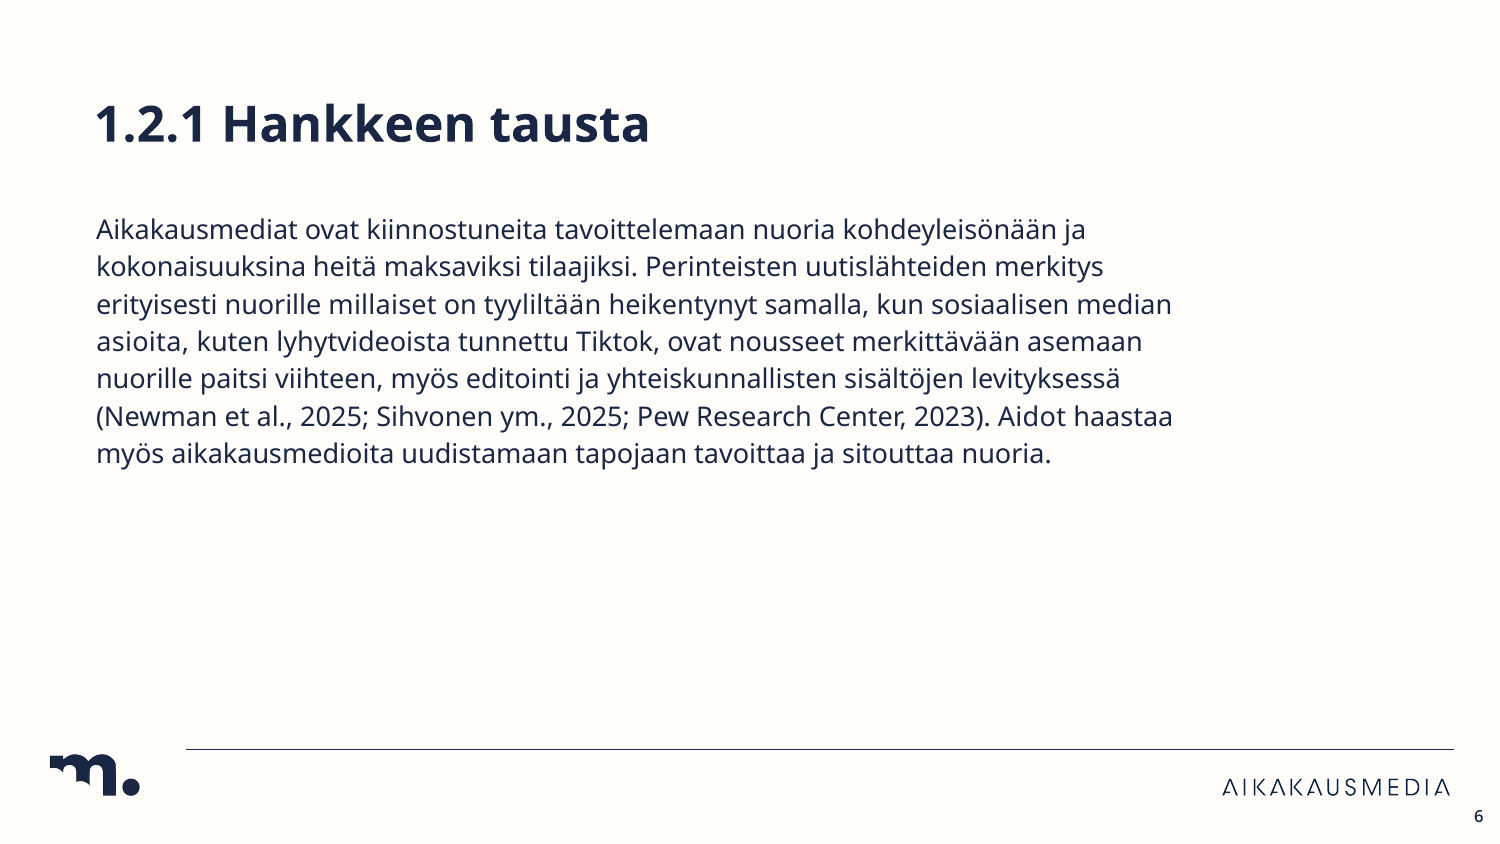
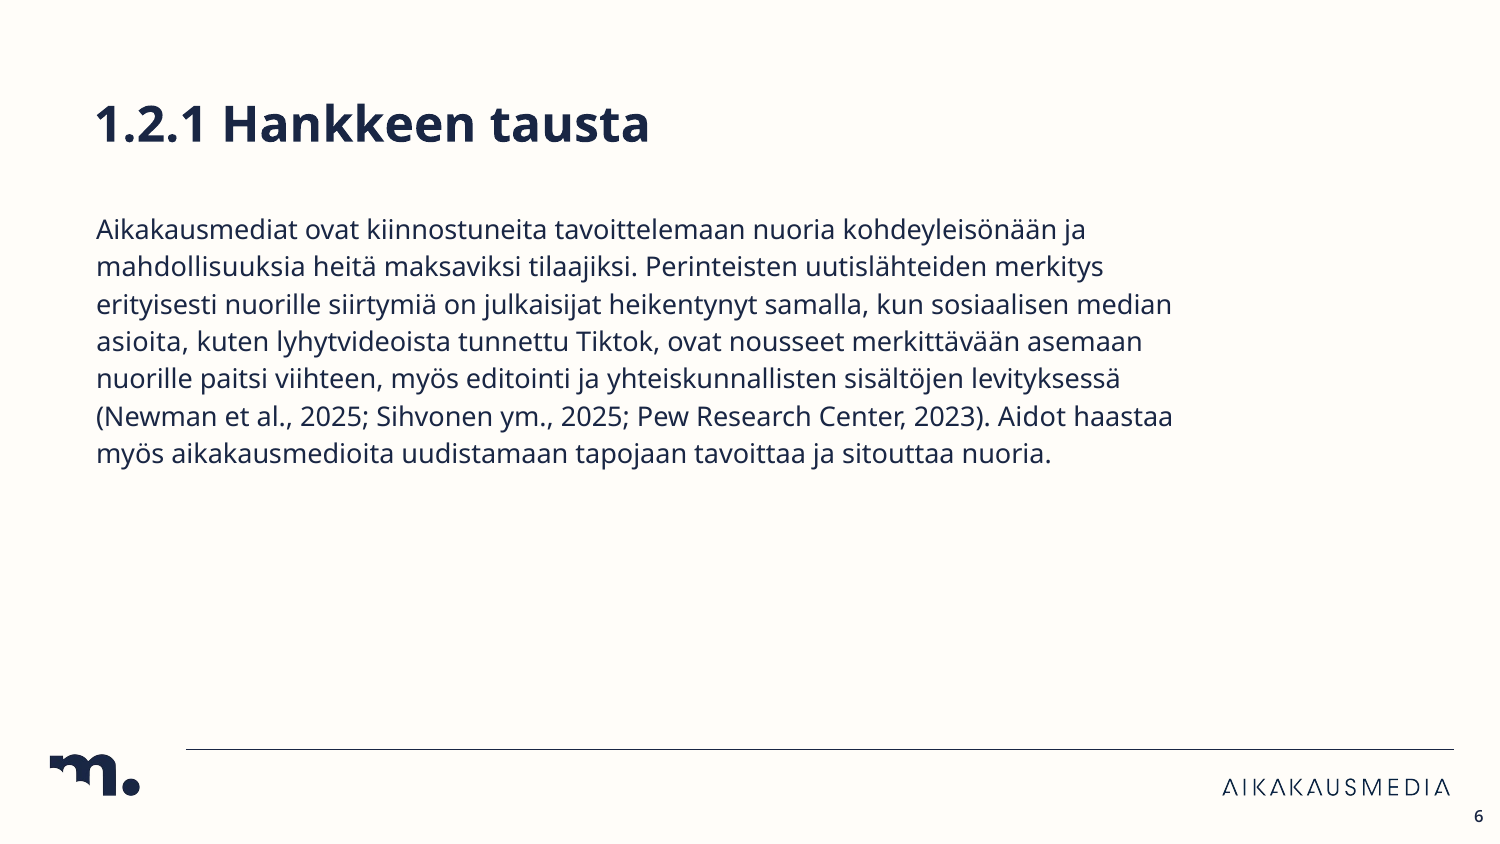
kokonaisuuksina: kokonaisuuksina -> mahdollisuuksia
millaiset: millaiset -> siirtymiä
tyyliltään: tyyliltään -> julkaisijat
